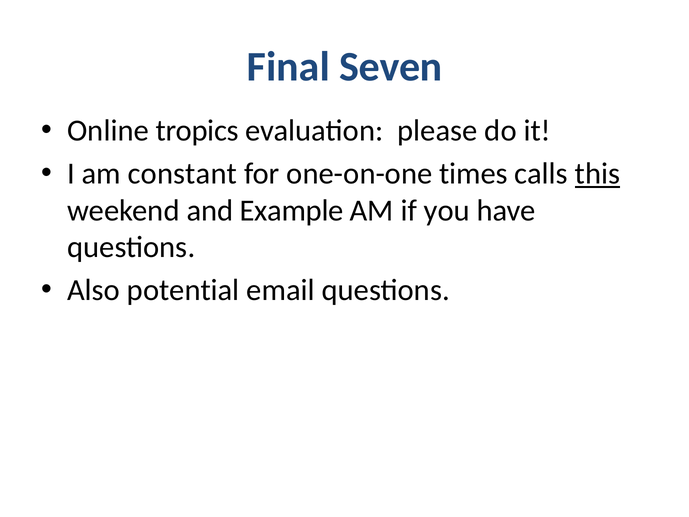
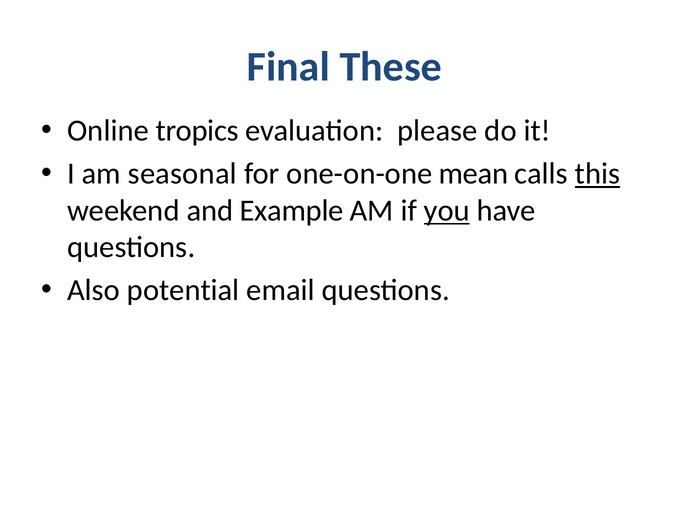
Seven: Seven -> These
constant: constant -> seasonal
times: times -> mean
you underline: none -> present
